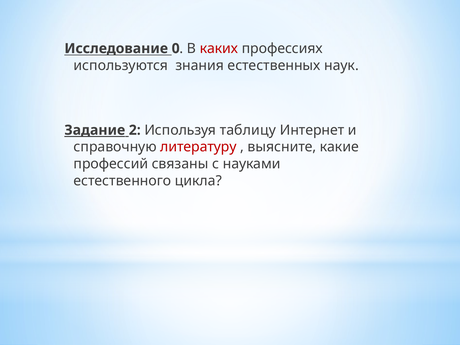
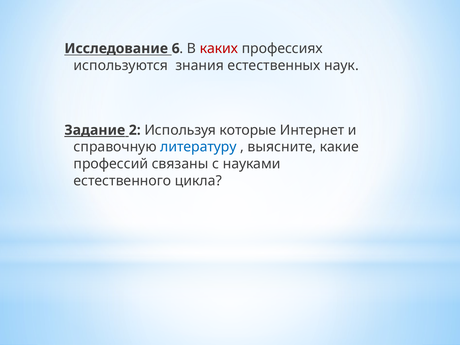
0: 0 -> 6
таблицу: таблицу -> которые
литературу colour: red -> blue
